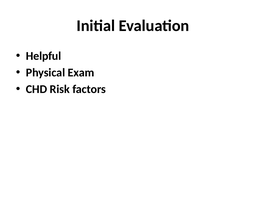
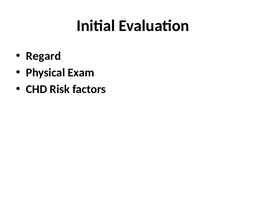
Helpful: Helpful -> Regard
